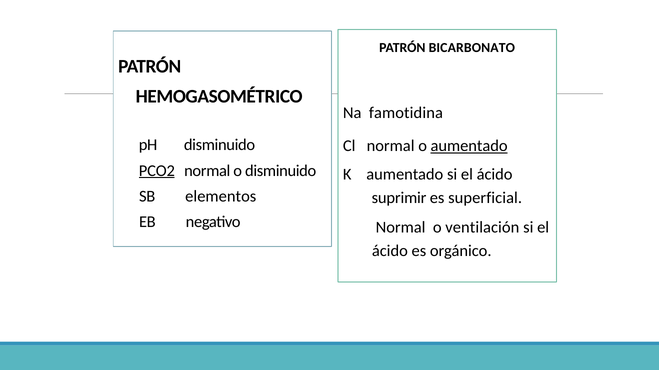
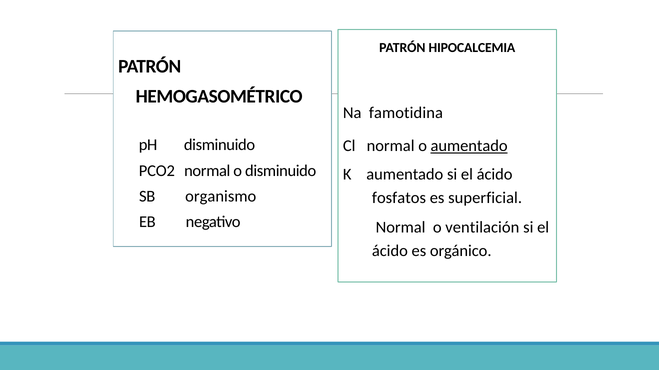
BICARBONATO: BICARBONATO -> HIPOCALCEMIA
PCO2 underline: present -> none
elementos: elementos -> organismo
suprimir: suprimir -> fosfatos
